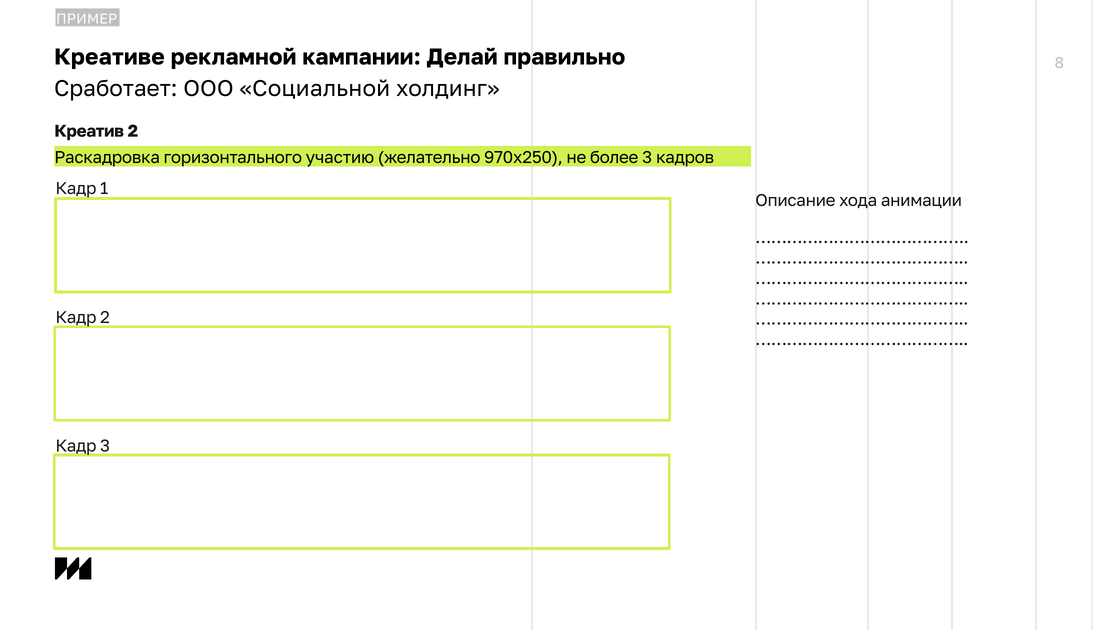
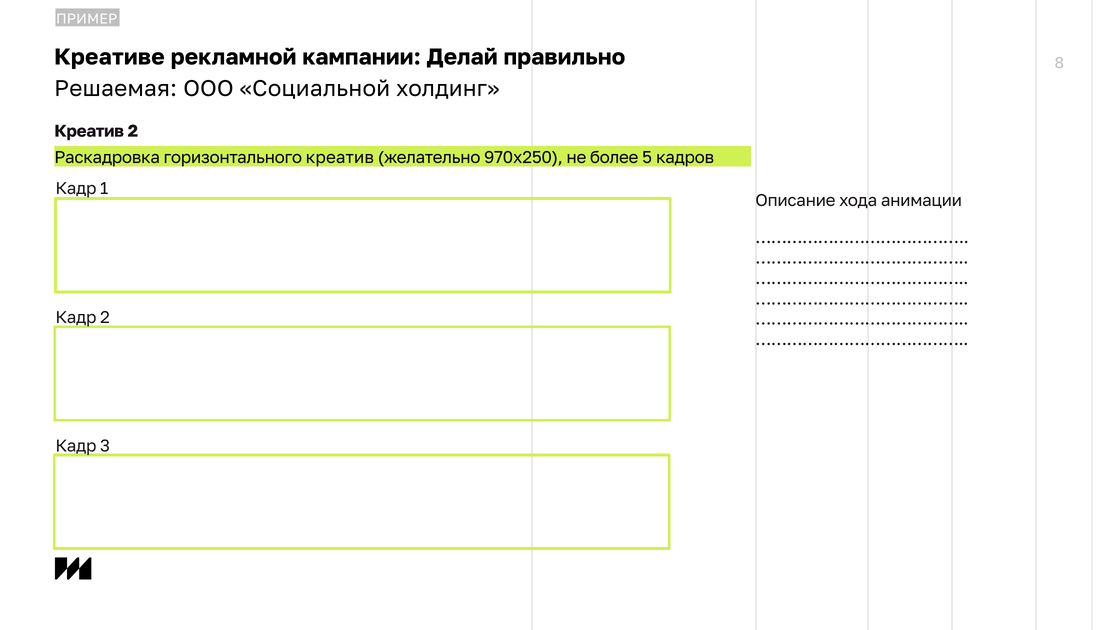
Сработает: Сработает -> Решаемая
горизонтального участию: участию -> креатив
более 3: 3 -> 5
